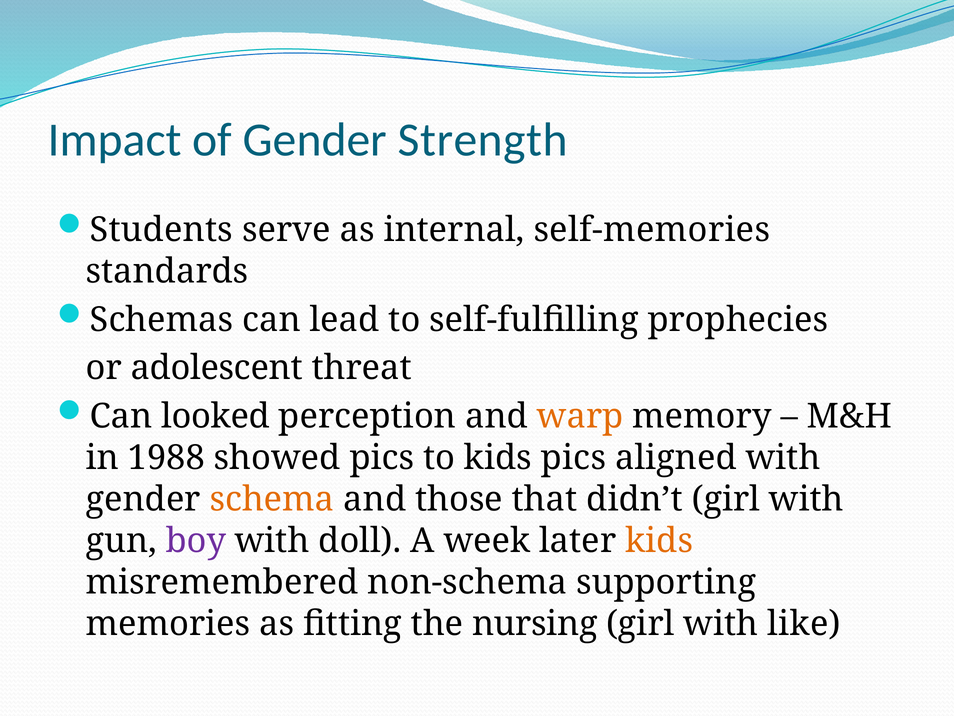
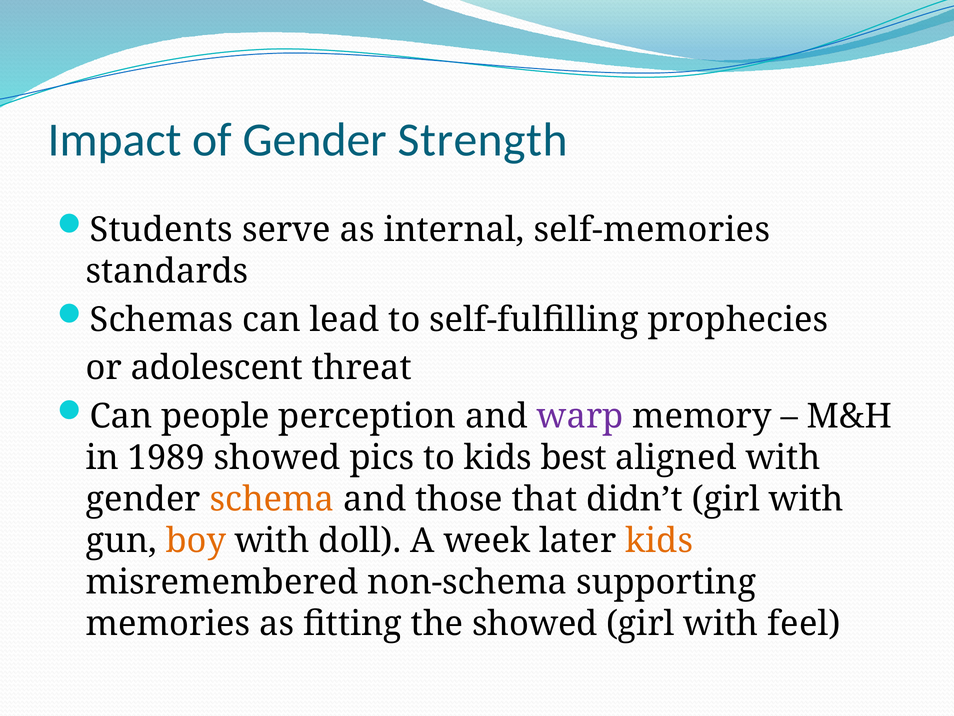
looked: looked -> people
warp colour: orange -> purple
1988: 1988 -> 1989
kids pics: pics -> best
boy colour: purple -> orange
the nursing: nursing -> showed
like: like -> feel
